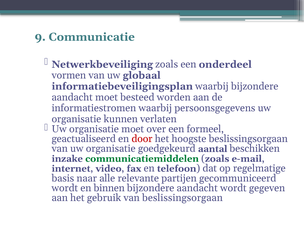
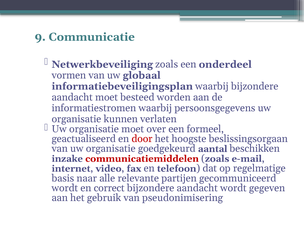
communicatiemiddelen colour: green -> red
binnen: binnen -> correct
van beslissingsorgaan: beslissingsorgaan -> pseudonimisering
